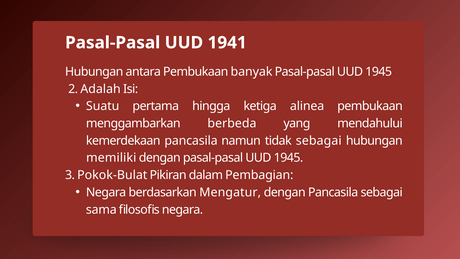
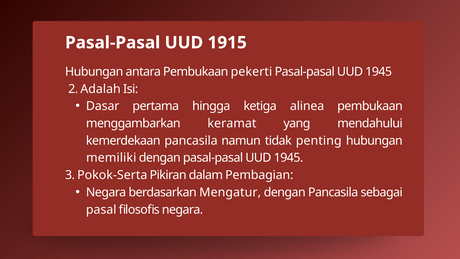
1941: 1941 -> 1915
banyak: banyak -> pekerti
Suatu: Suatu -> Dasar
berbeda: berbeda -> keramat
tidak sebagai: sebagai -> penting
Pokok-Bulat: Pokok-Bulat -> Pokok-Serta
sama: sama -> pasal
